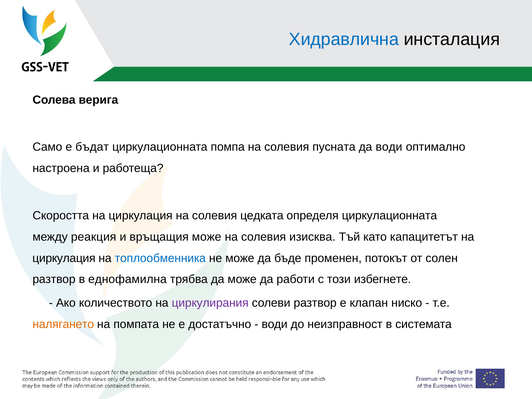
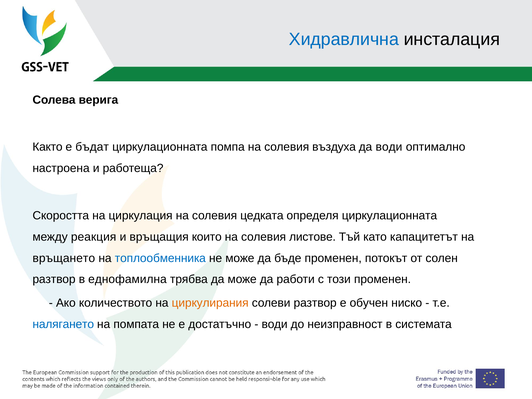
Само: Само -> Както
пусната: пусната -> въздуха
връщащия може: може -> които
изисква: изисква -> листове
циркулация at (64, 258): циркулация -> връщането
този избегнете: избегнете -> променен
циркулирания colour: purple -> orange
клапан: клапан -> обучен
налягането colour: orange -> blue
